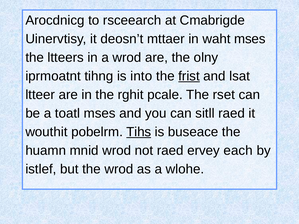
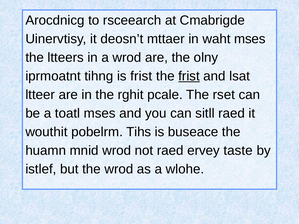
is into: into -> frist
Tihs underline: present -> none
each: each -> taste
